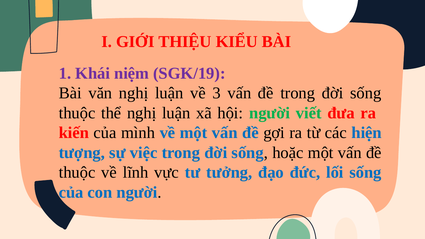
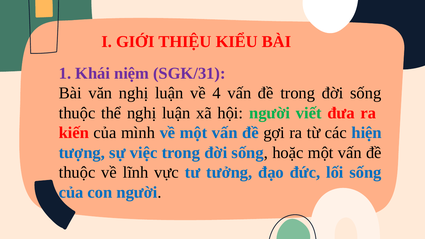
SGK/19: SGK/19 -> SGK/31
3: 3 -> 4
